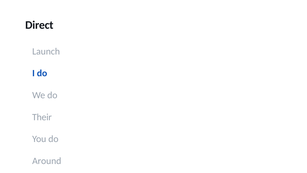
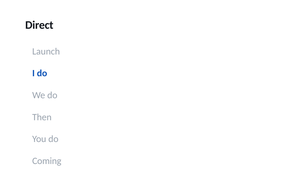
Their: Their -> Then
Around: Around -> Coming
